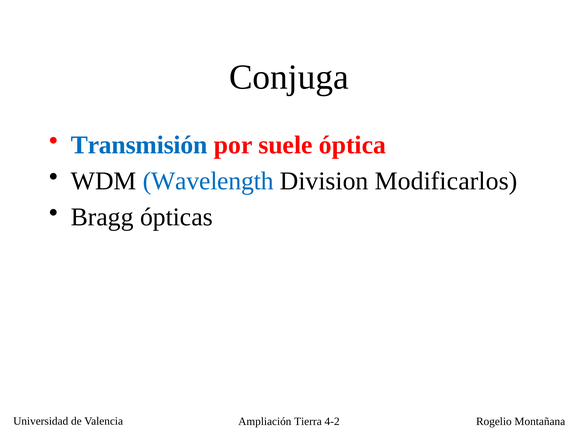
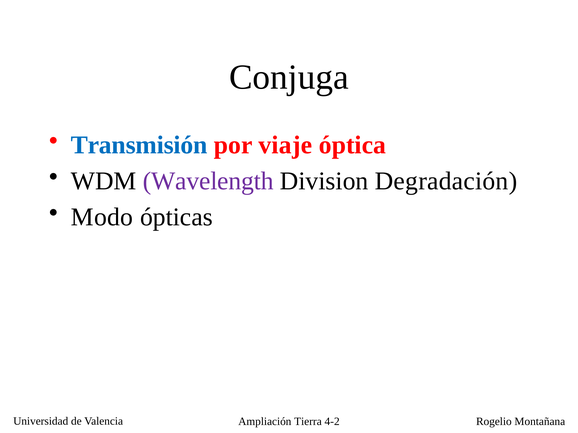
suele: suele -> viaje
Wavelength colour: blue -> purple
Modificarlos: Modificarlos -> Degradación
Bragg: Bragg -> Modo
